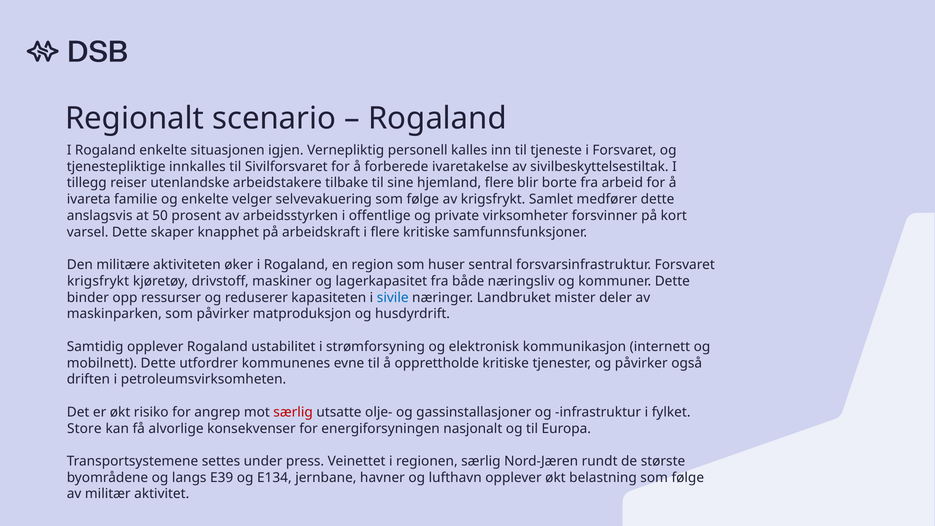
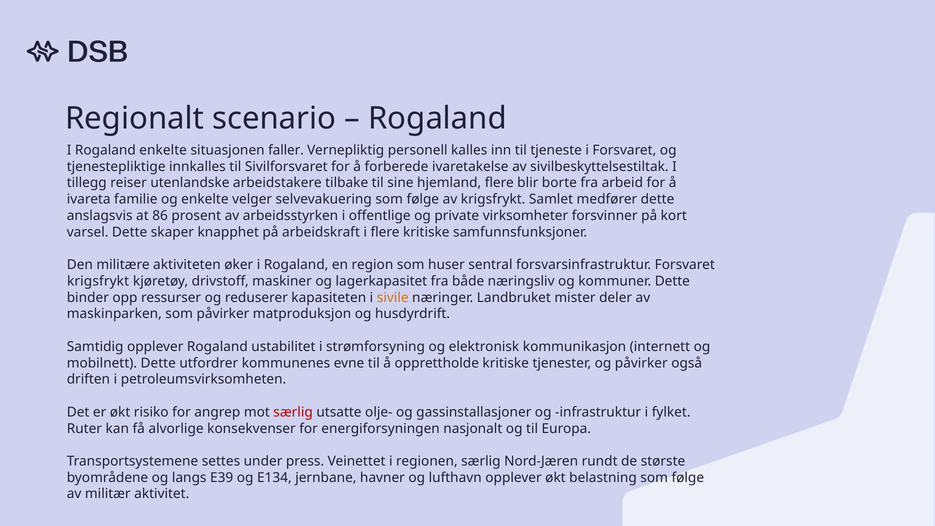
igjen: igjen -> faller
50: 50 -> 86
sivile colour: blue -> orange
Store: Store -> Ruter
